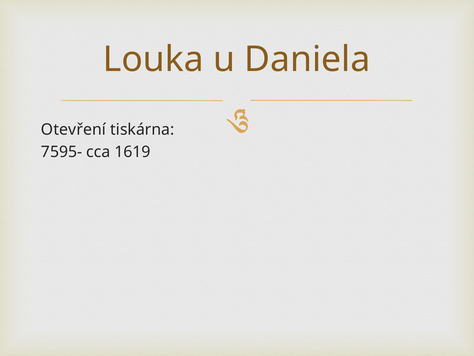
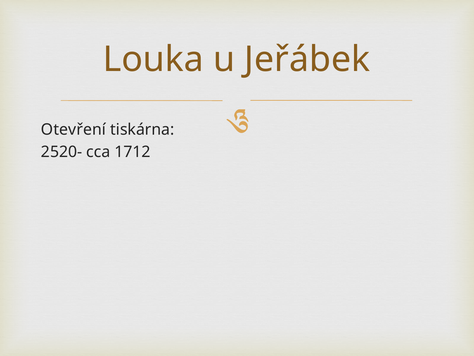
Daniela: Daniela -> Jeřábek
7595-: 7595- -> 2520-
1619: 1619 -> 1712
